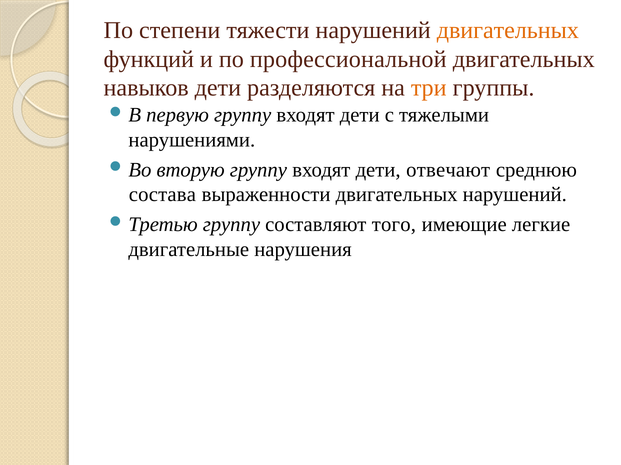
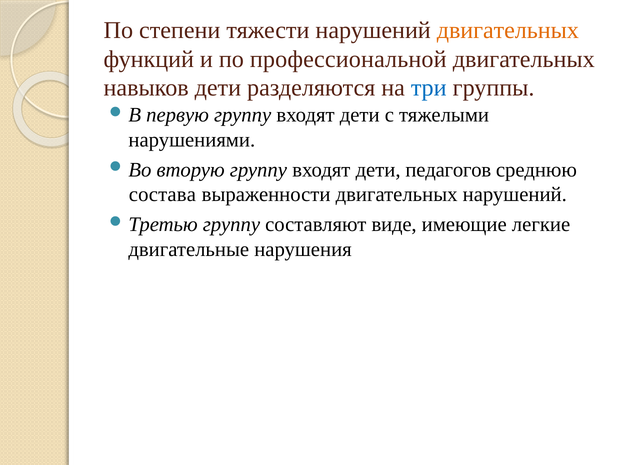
три colour: orange -> blue
отвечают: отвечают -> педагогов
того: того -> виде
